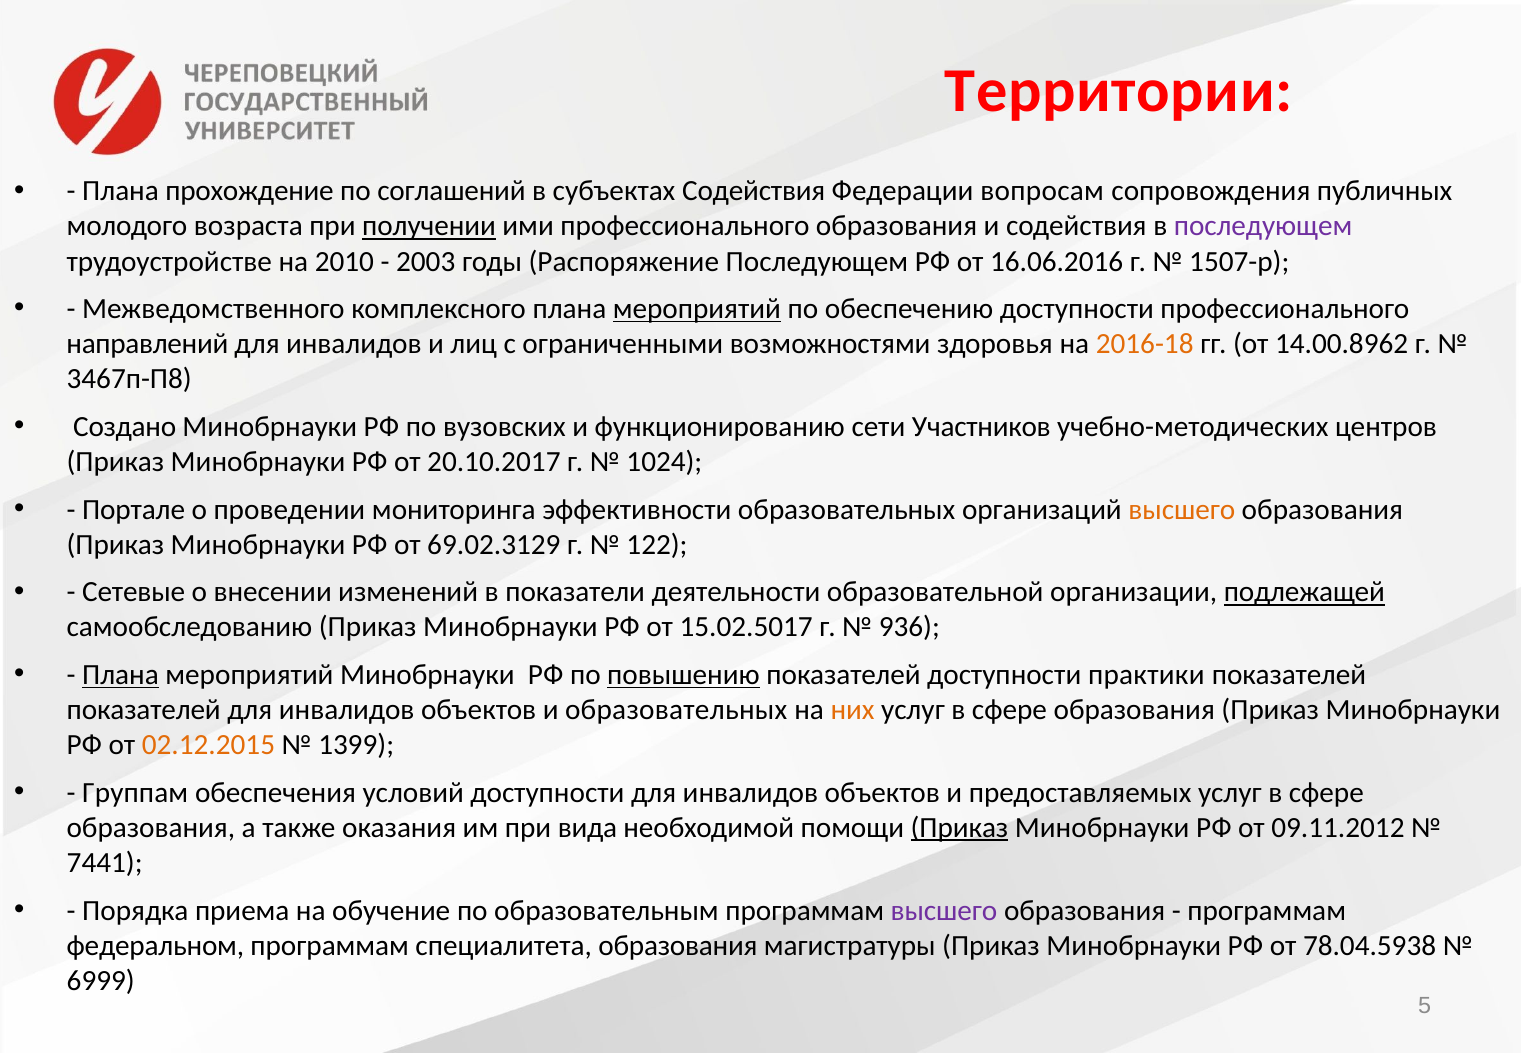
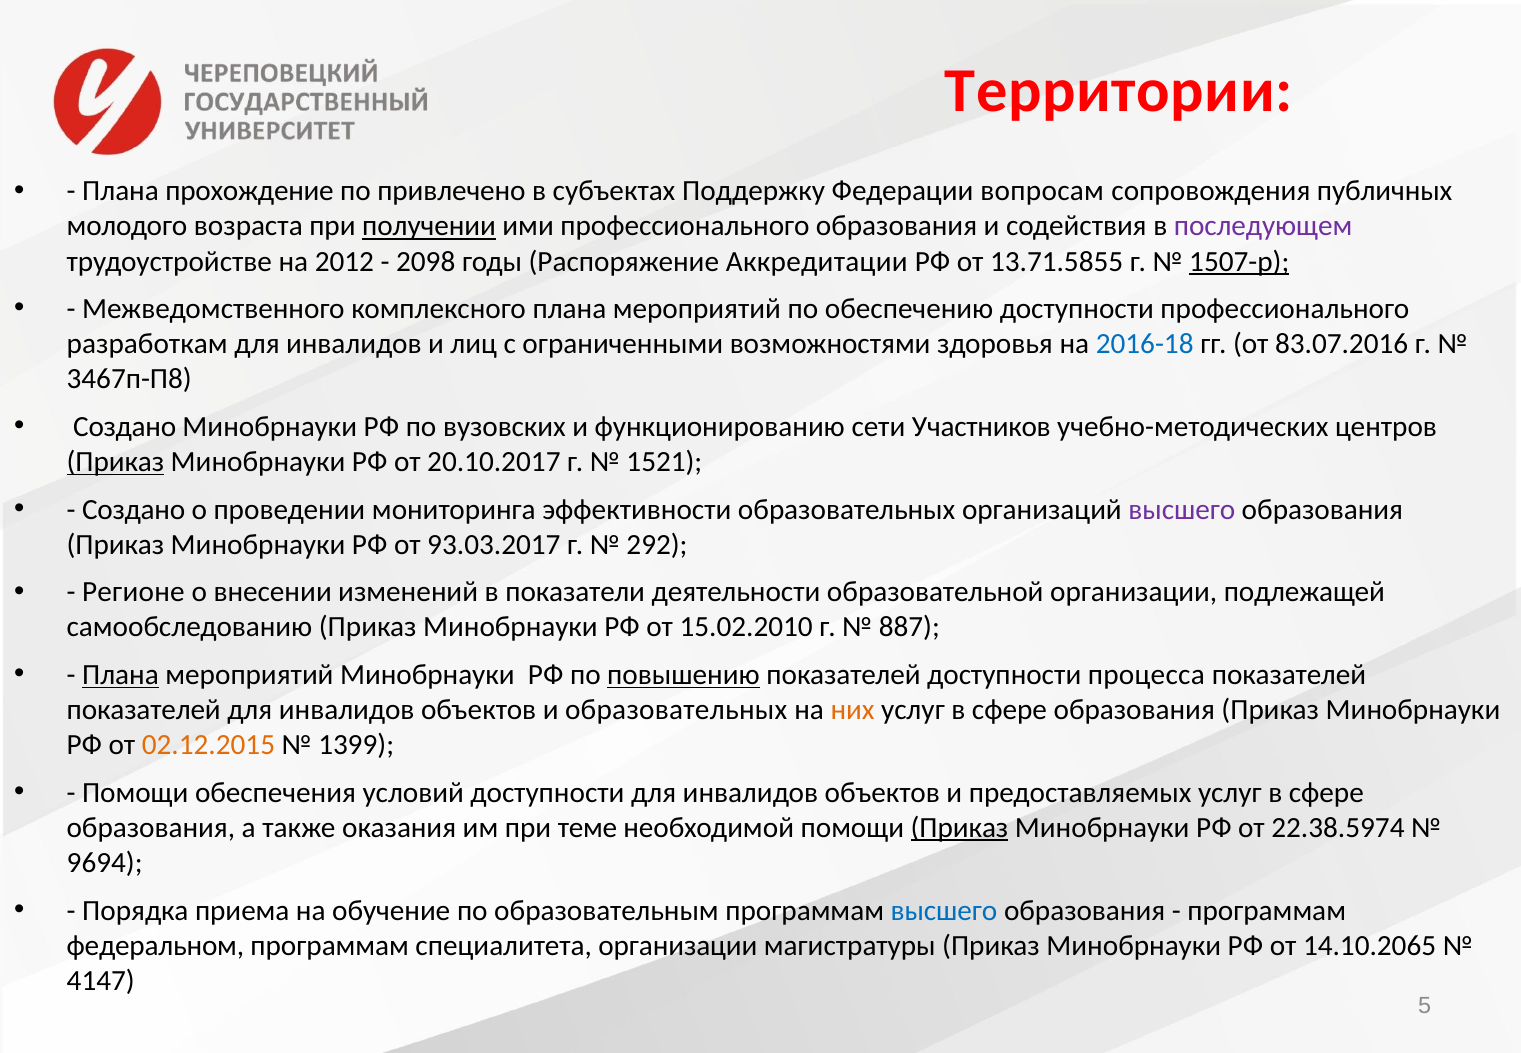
соглашений: соглашений -> привлечено
субъектах Содействия: Содействия -> Поддержку
2010: 2010 -> 2012
2003: 2003 -> 2098
Распоряжение Последующем: Последующем -> Аккредитации
16.06.2016: 16.06.2016 -> 13.71.5855
1507-р underline: none -> present
мероприятий at (697, 309) underline: present -> none
направлений: направлений -> разработкам
2016-18 colour: orange -> blue
14.00.8962: 14.00.8962 -> 83.07.2016
Приказ at (115, 462) underline: none -> present
1024: 1024 -> 1521
Портале at (134, 509): Портале -> Создано
высшего at (1182, 509) colour: orange -> purple
69.02.3129: 69.02.3129 -> 93.03.2017
122: 122 -> 292
Сетевые: Сетевые -> Регионе
подлежащей underline: present -> none
15.02.5017: 15.02.5017 -> 15.02.2010
936: 936 -> 887
практики: практики -> процесса
Группам at (135, 793): Группам -> Помощи
вида: вида -> теме
09.11.2012: 09.11.2012 -> 22.38.5974
7441: 7441 -> 9694
высшего at (944, 910) colour: purple -> blue
специалитета образования: образования -> организации
78.04.5938: 78.04.5938 -> 14.10.2065
6999: 6999 -> 4147
